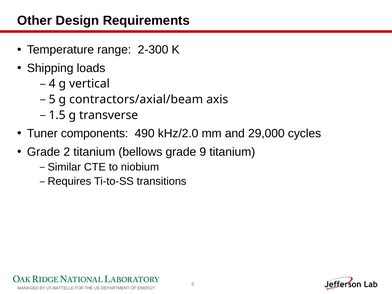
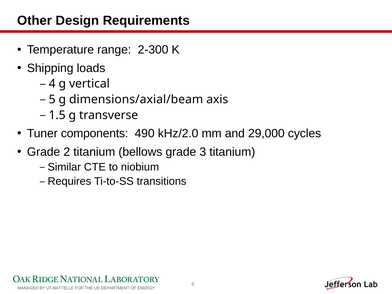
contractors/axial/beam: contractors/axial/beam -> dimensions/axial/beam
9: 9 -> 3
